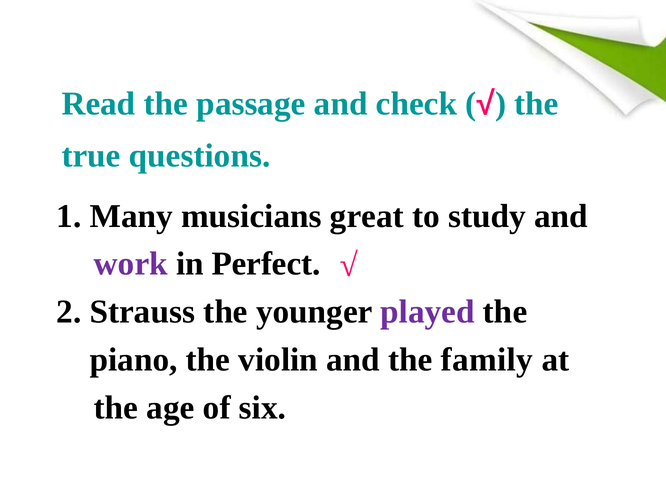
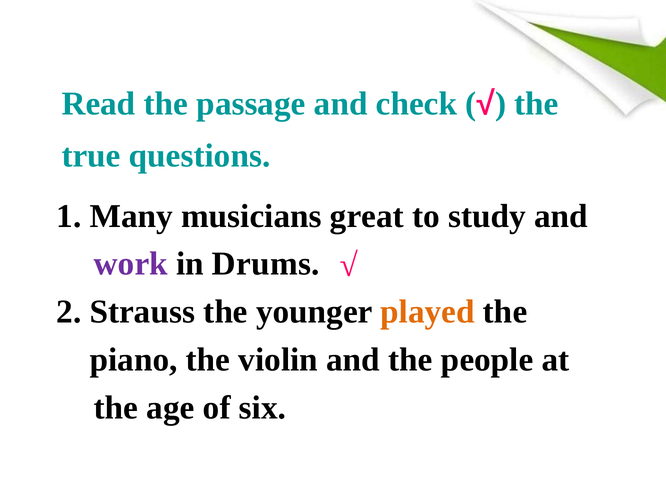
Perfect: Perfect -> Drums
played colour: purple -> orange
family: family -> people
